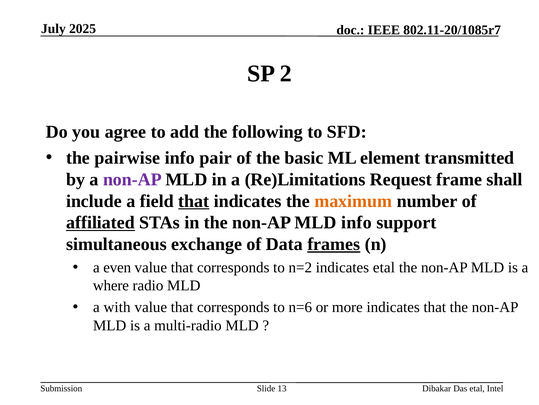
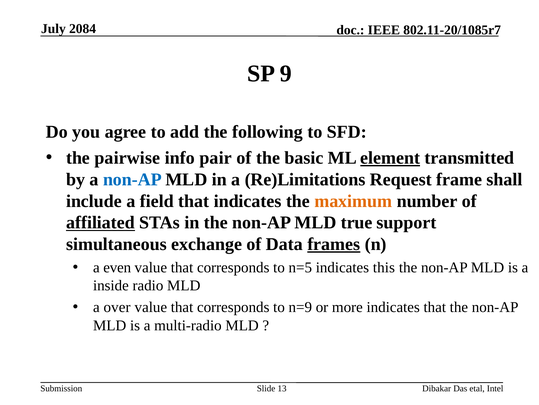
2025: 2025 -> 2084
2: 2 -> 9
element underline: none -> present
non-AP at (132, 179) colour: purple -> blue
that at (194, 201) underline: present -> none
MLD info: info -> true
n=2: n=2 -> n=5
indicates etal: etal -> this
where: where -> inside
with: with -> over
n=6: n=6 -> n=9
